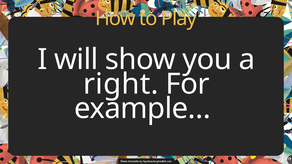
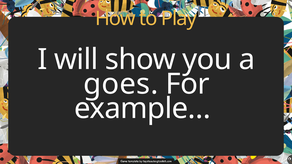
right: right -> goes
